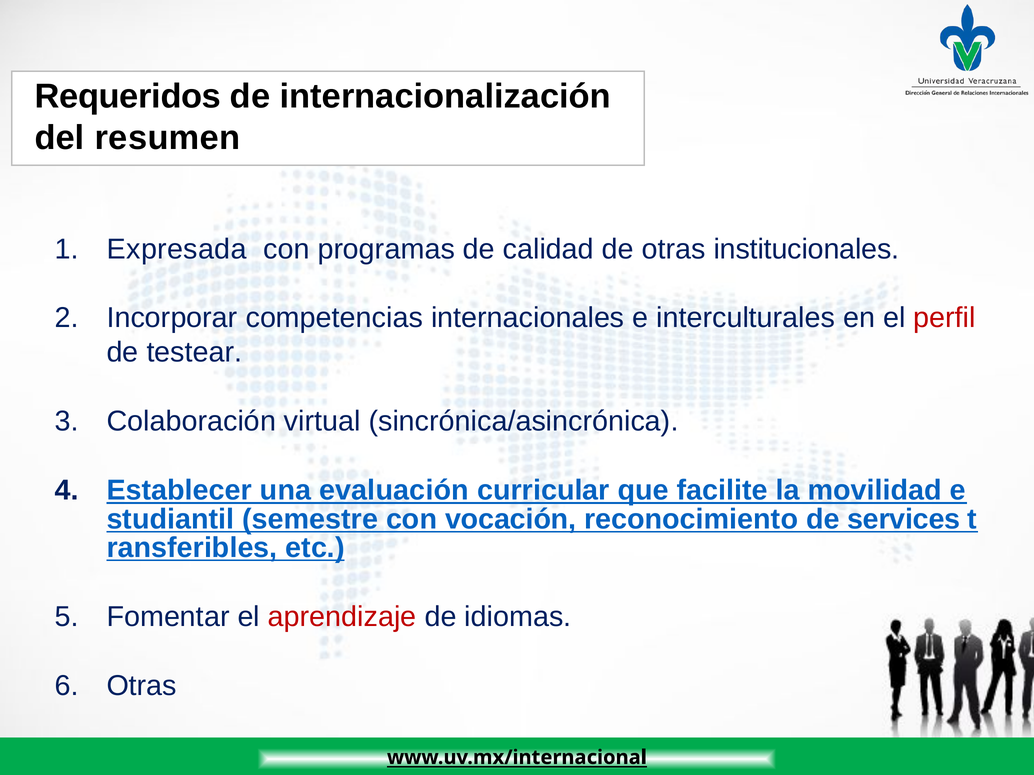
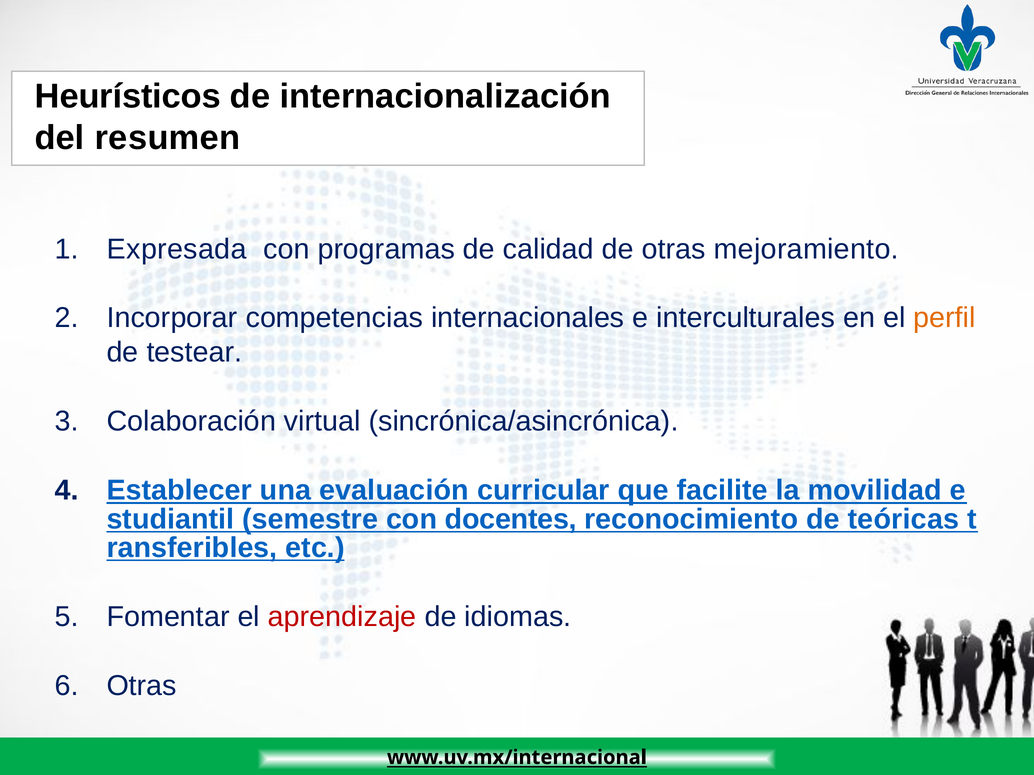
Requeridos: Requeridos -> Heurísticos
institucionales: institucionales -> mejoramiento
perfil colour: red -> orange
vocación: vocación -> docentes
services: services -> teóricas
